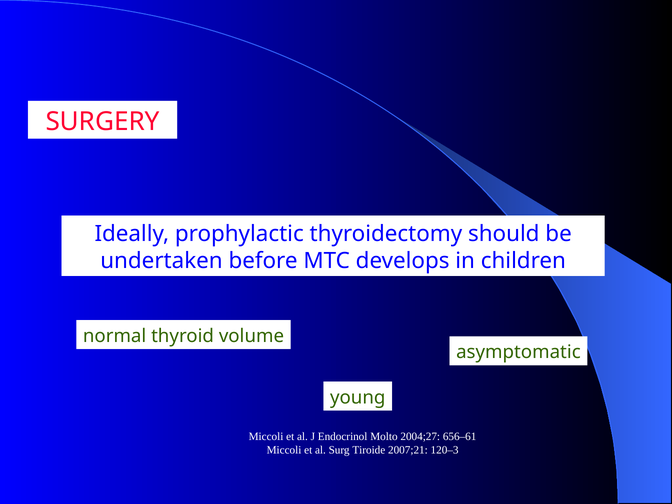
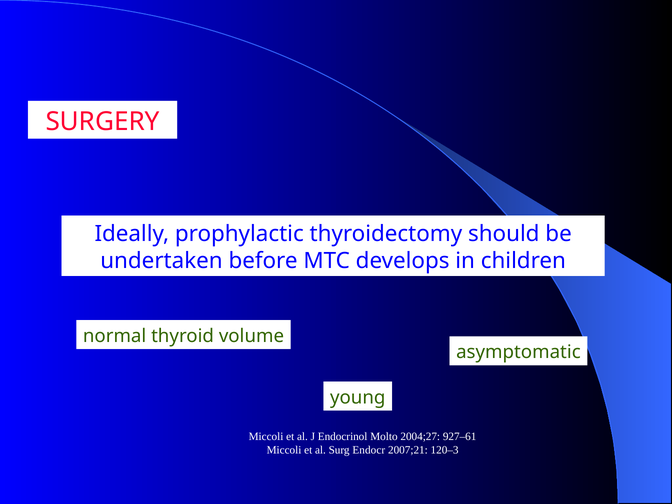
656–61: 656–61 -> 927–61
Tiroide: Tiroide -> Endocr
